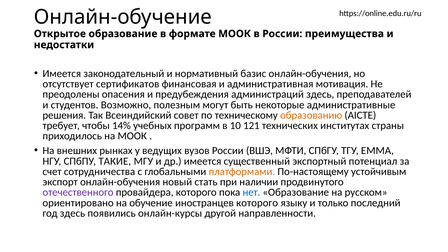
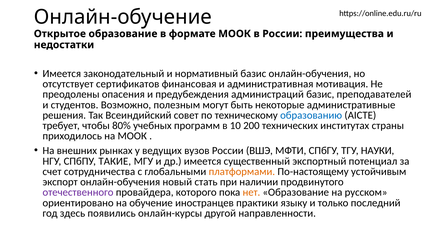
администраций здесь: здесь -> базис
образованию colour: orange -> blue
14%: 14% -> 80%
121: 121 -> 200
EMMA: EMMA -> НАУКИ
нет colour: blue -> orange
иностранцев которого: которого -> практики
